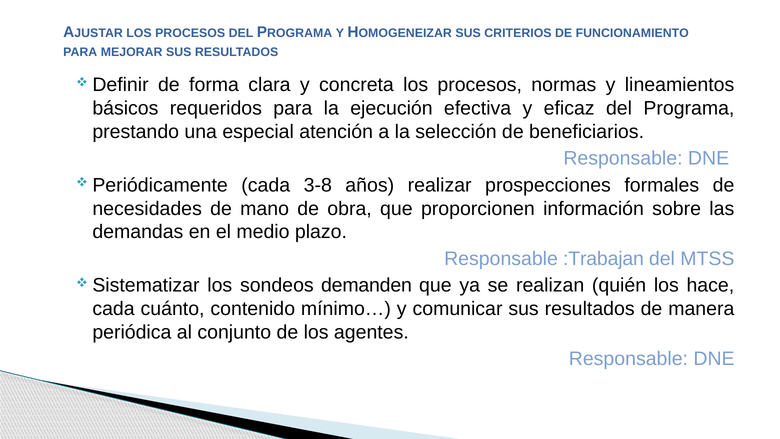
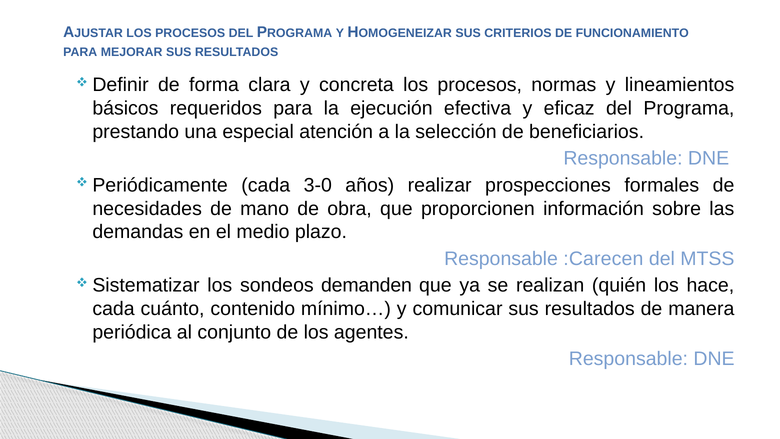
3-8: 3-8 -> 3-0
:Trabajan: :Trabajan -> :Carecen
